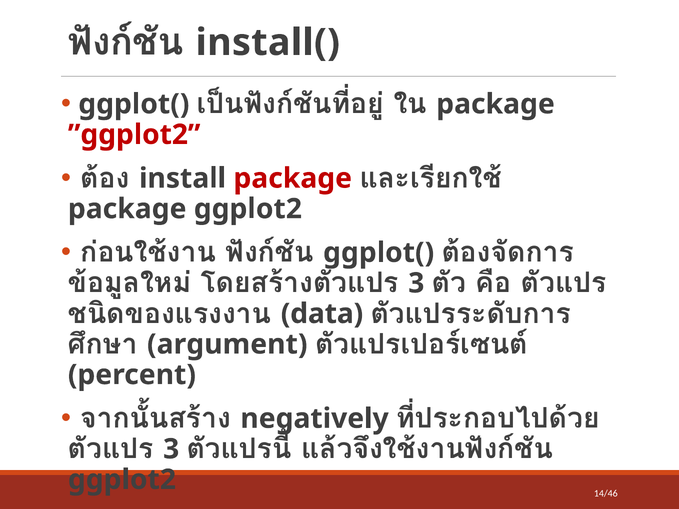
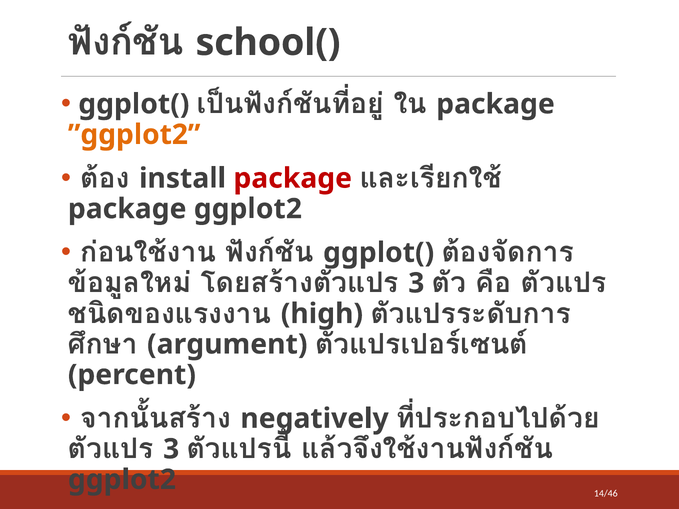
install(: install( -> school(
”ggplot2 colour: red -> orange
data: data -> high
